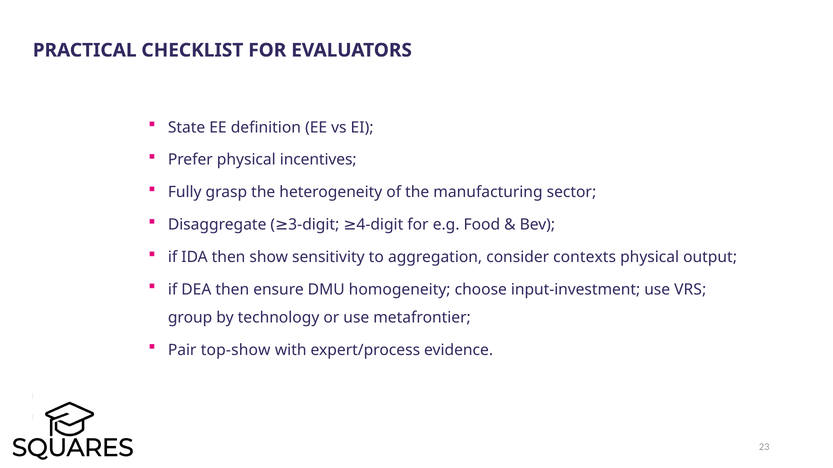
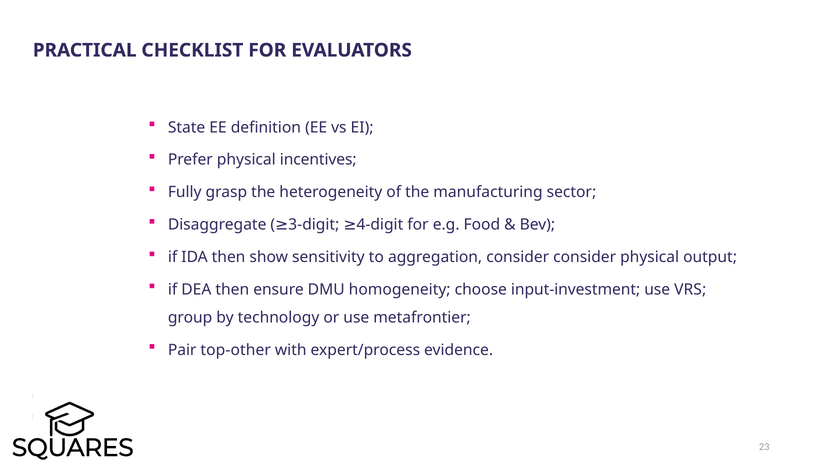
consider contexts: contexts -> consider
top-show: top-show -> top-other
